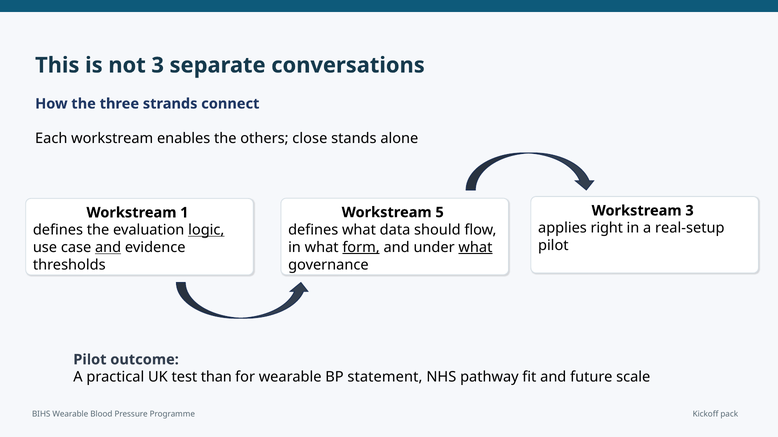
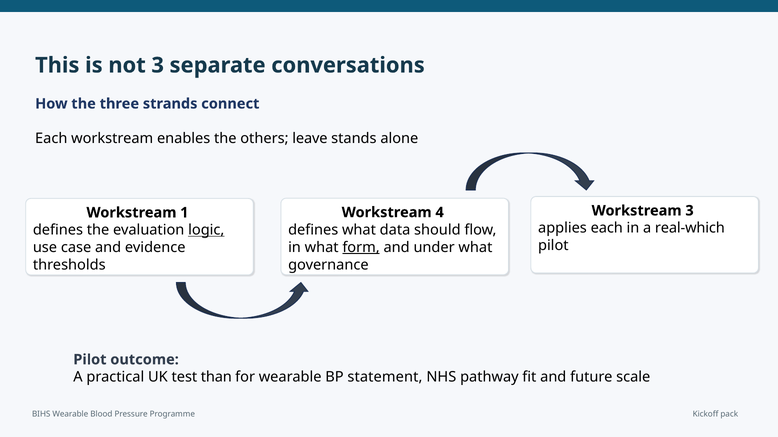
close: close -> leave
5: 5 -> 4
applies right: right -> each
real-setup: real-setup -> real-which
what at (475, 248) underline: present -> none
and at (108, 248) underline: present -> none
